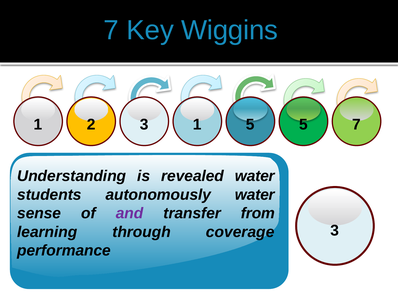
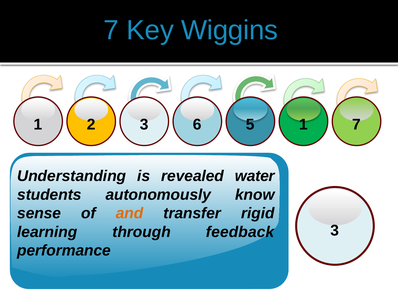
3 1: 1 -> 6
5 5: 5 -> 1
water at (255, 194): water -> know
and colour: purple -> orange
from: from -> rigid
coverage: coverage -> feedback
